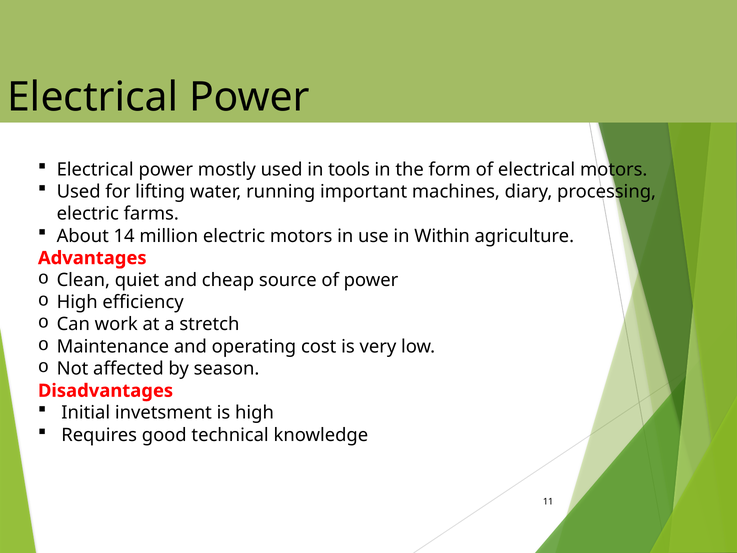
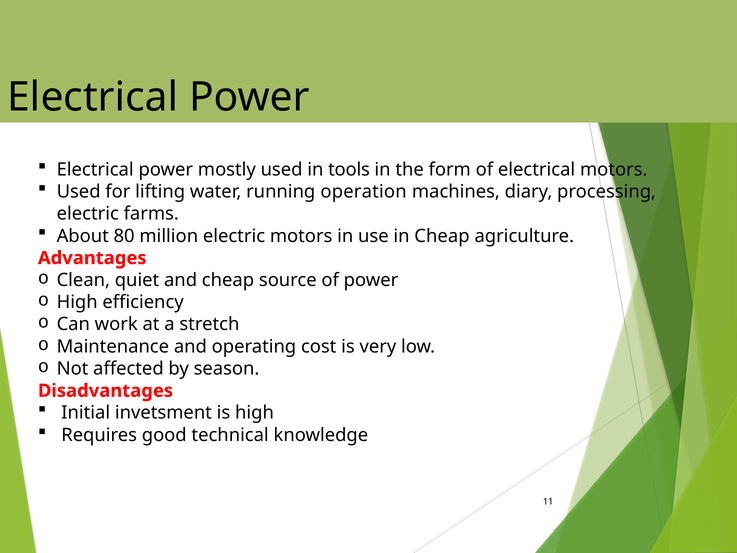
important: important -> operation
14: 14 -> 80
in Within: Within -> Cheap
